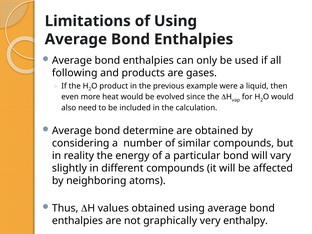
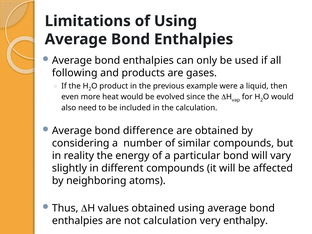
determine: determine -> difference
not graphically: graphically -> calculation
